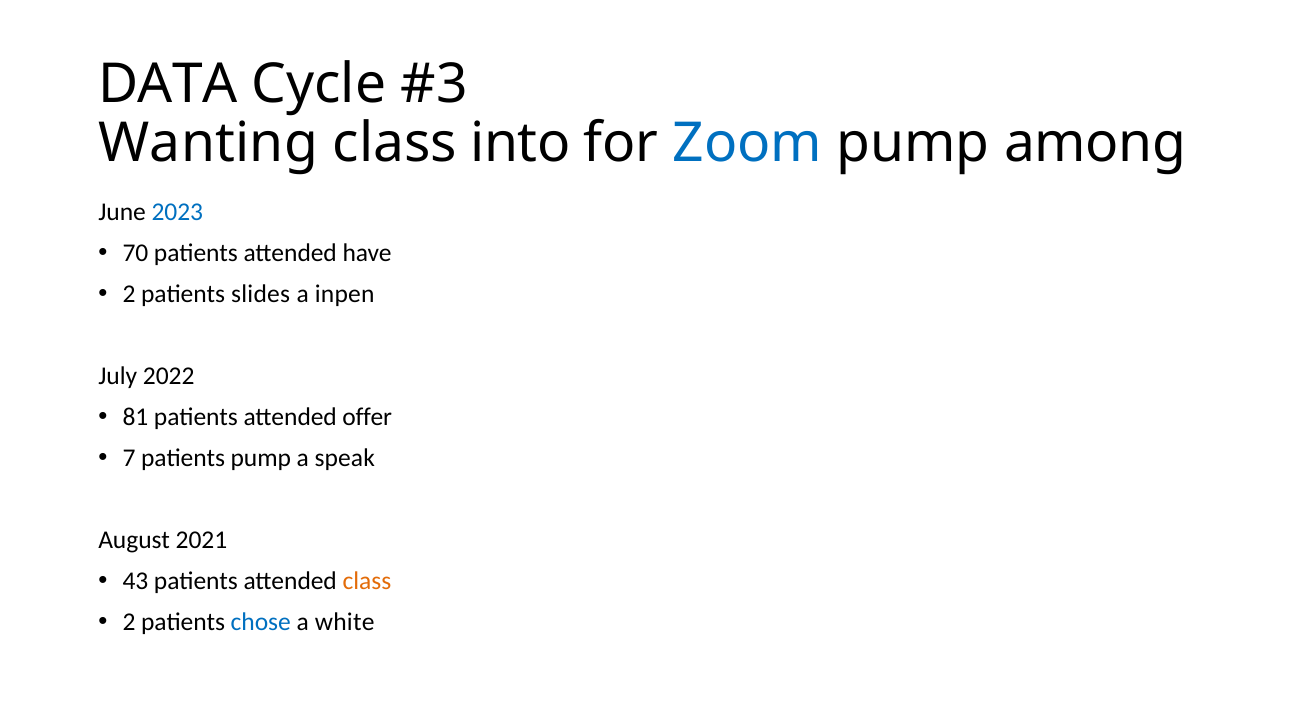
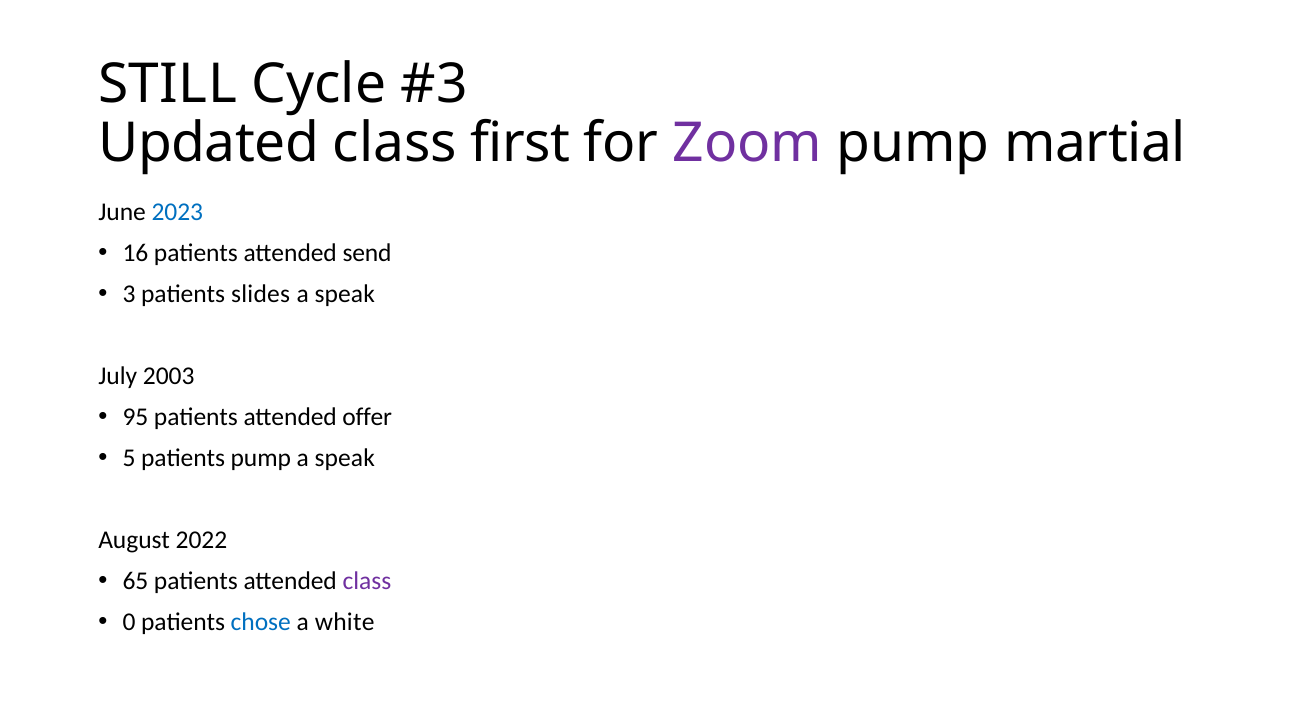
DATA: DATA -> STILL
Wanting: Wanting -> Updated
into: into -> first
Zoom colour: blue -> purple
among: among -> martial
70: 70 -> 16
have: have -> send
2 at (129, 294): 2 -> 3
inpen at (345, 294): inpen -> speak
2022: 2022 -> 2003
81: 81 -> 95
7: 7 -> 5
2021: 2021 -> 2022
43: 43 -> 65
class at (367, 581) colour: orange -> purple
2 at (129, 622): 2 -> 0
